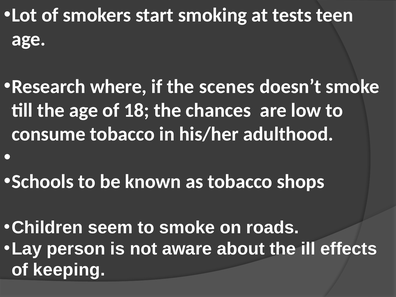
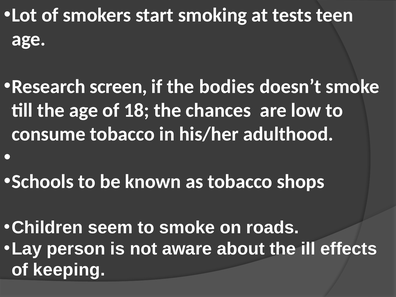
where: where -> screen
scenes: scenes -> bodies
